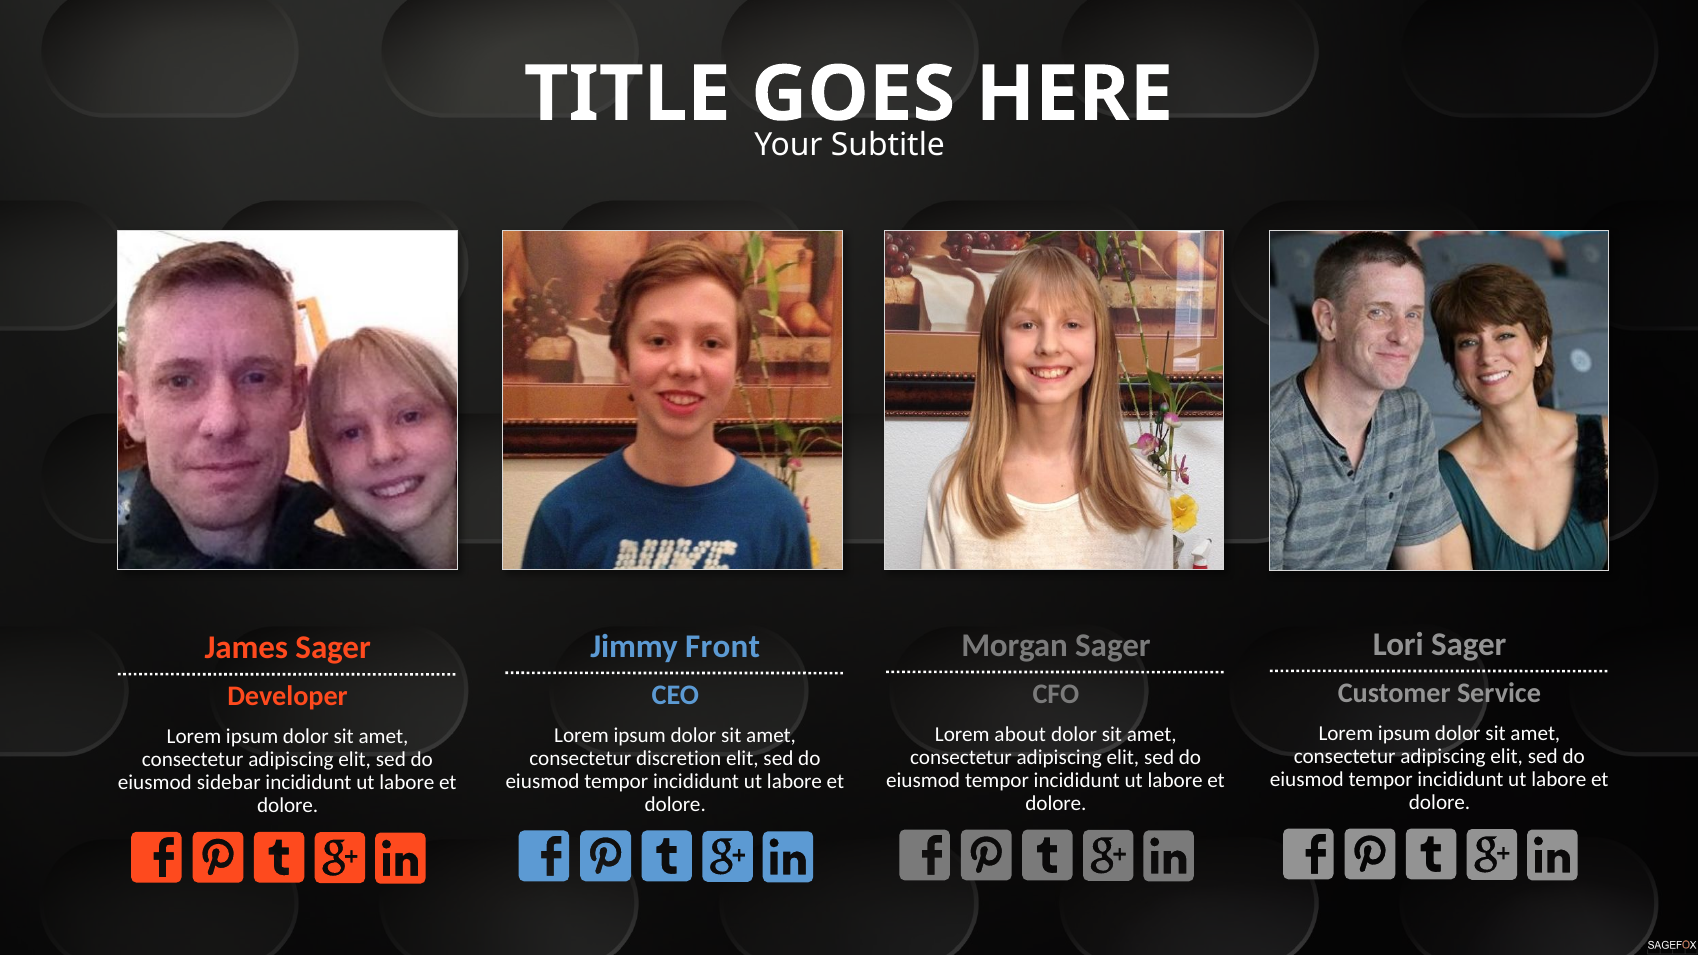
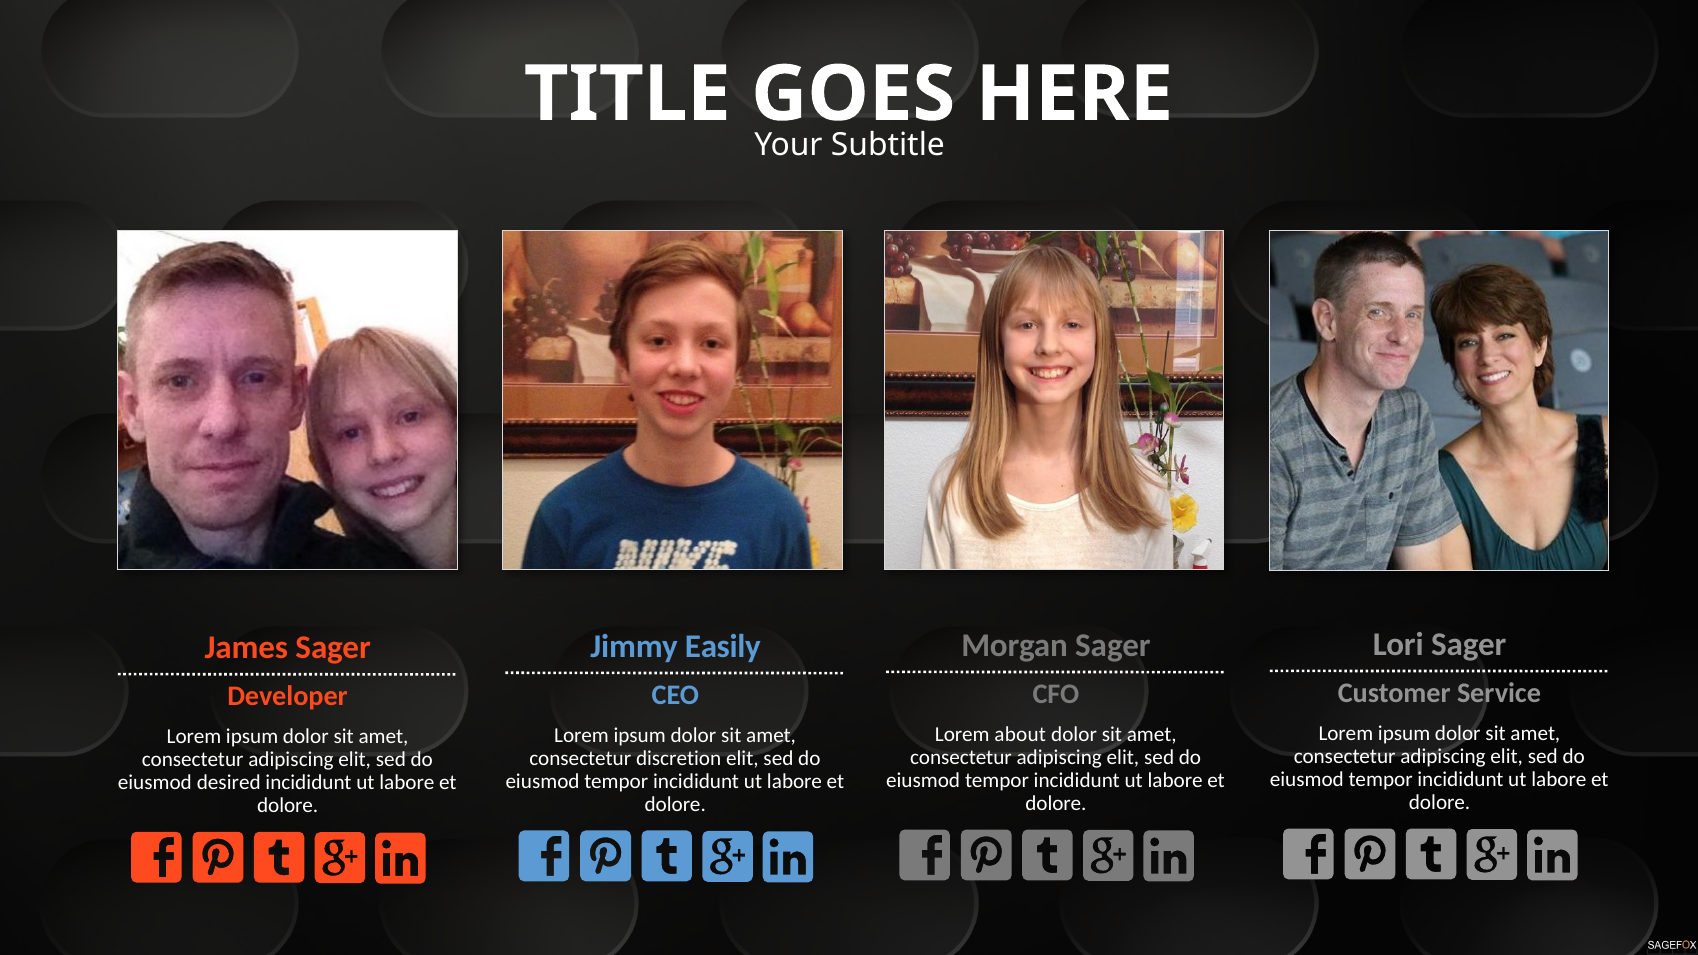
Front: Front -> Easily
sidebar: sidebar -> desired
